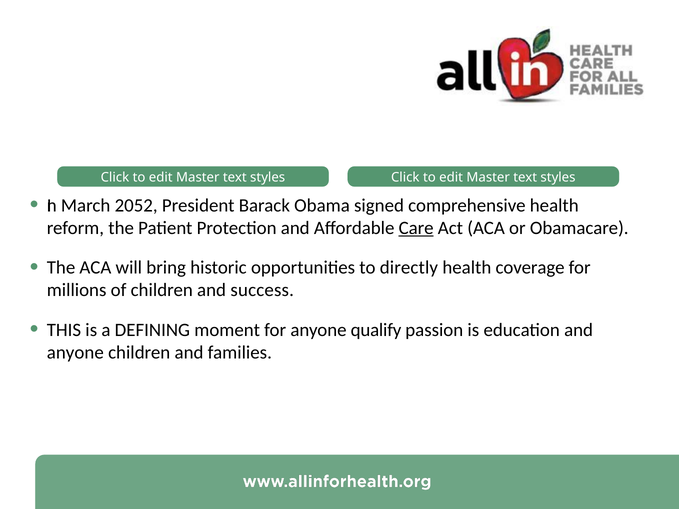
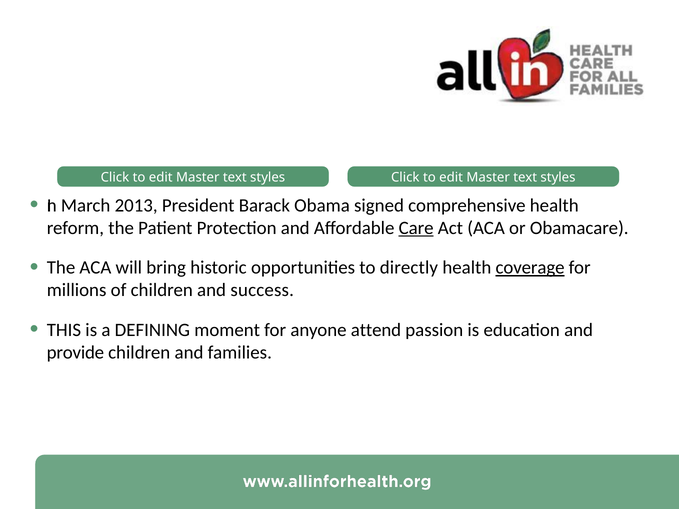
2052: 2052 -> 2013
coverage underline: none -> present
qualify: qualify -> attend
anyone at (75, 353): anyone -> provide
